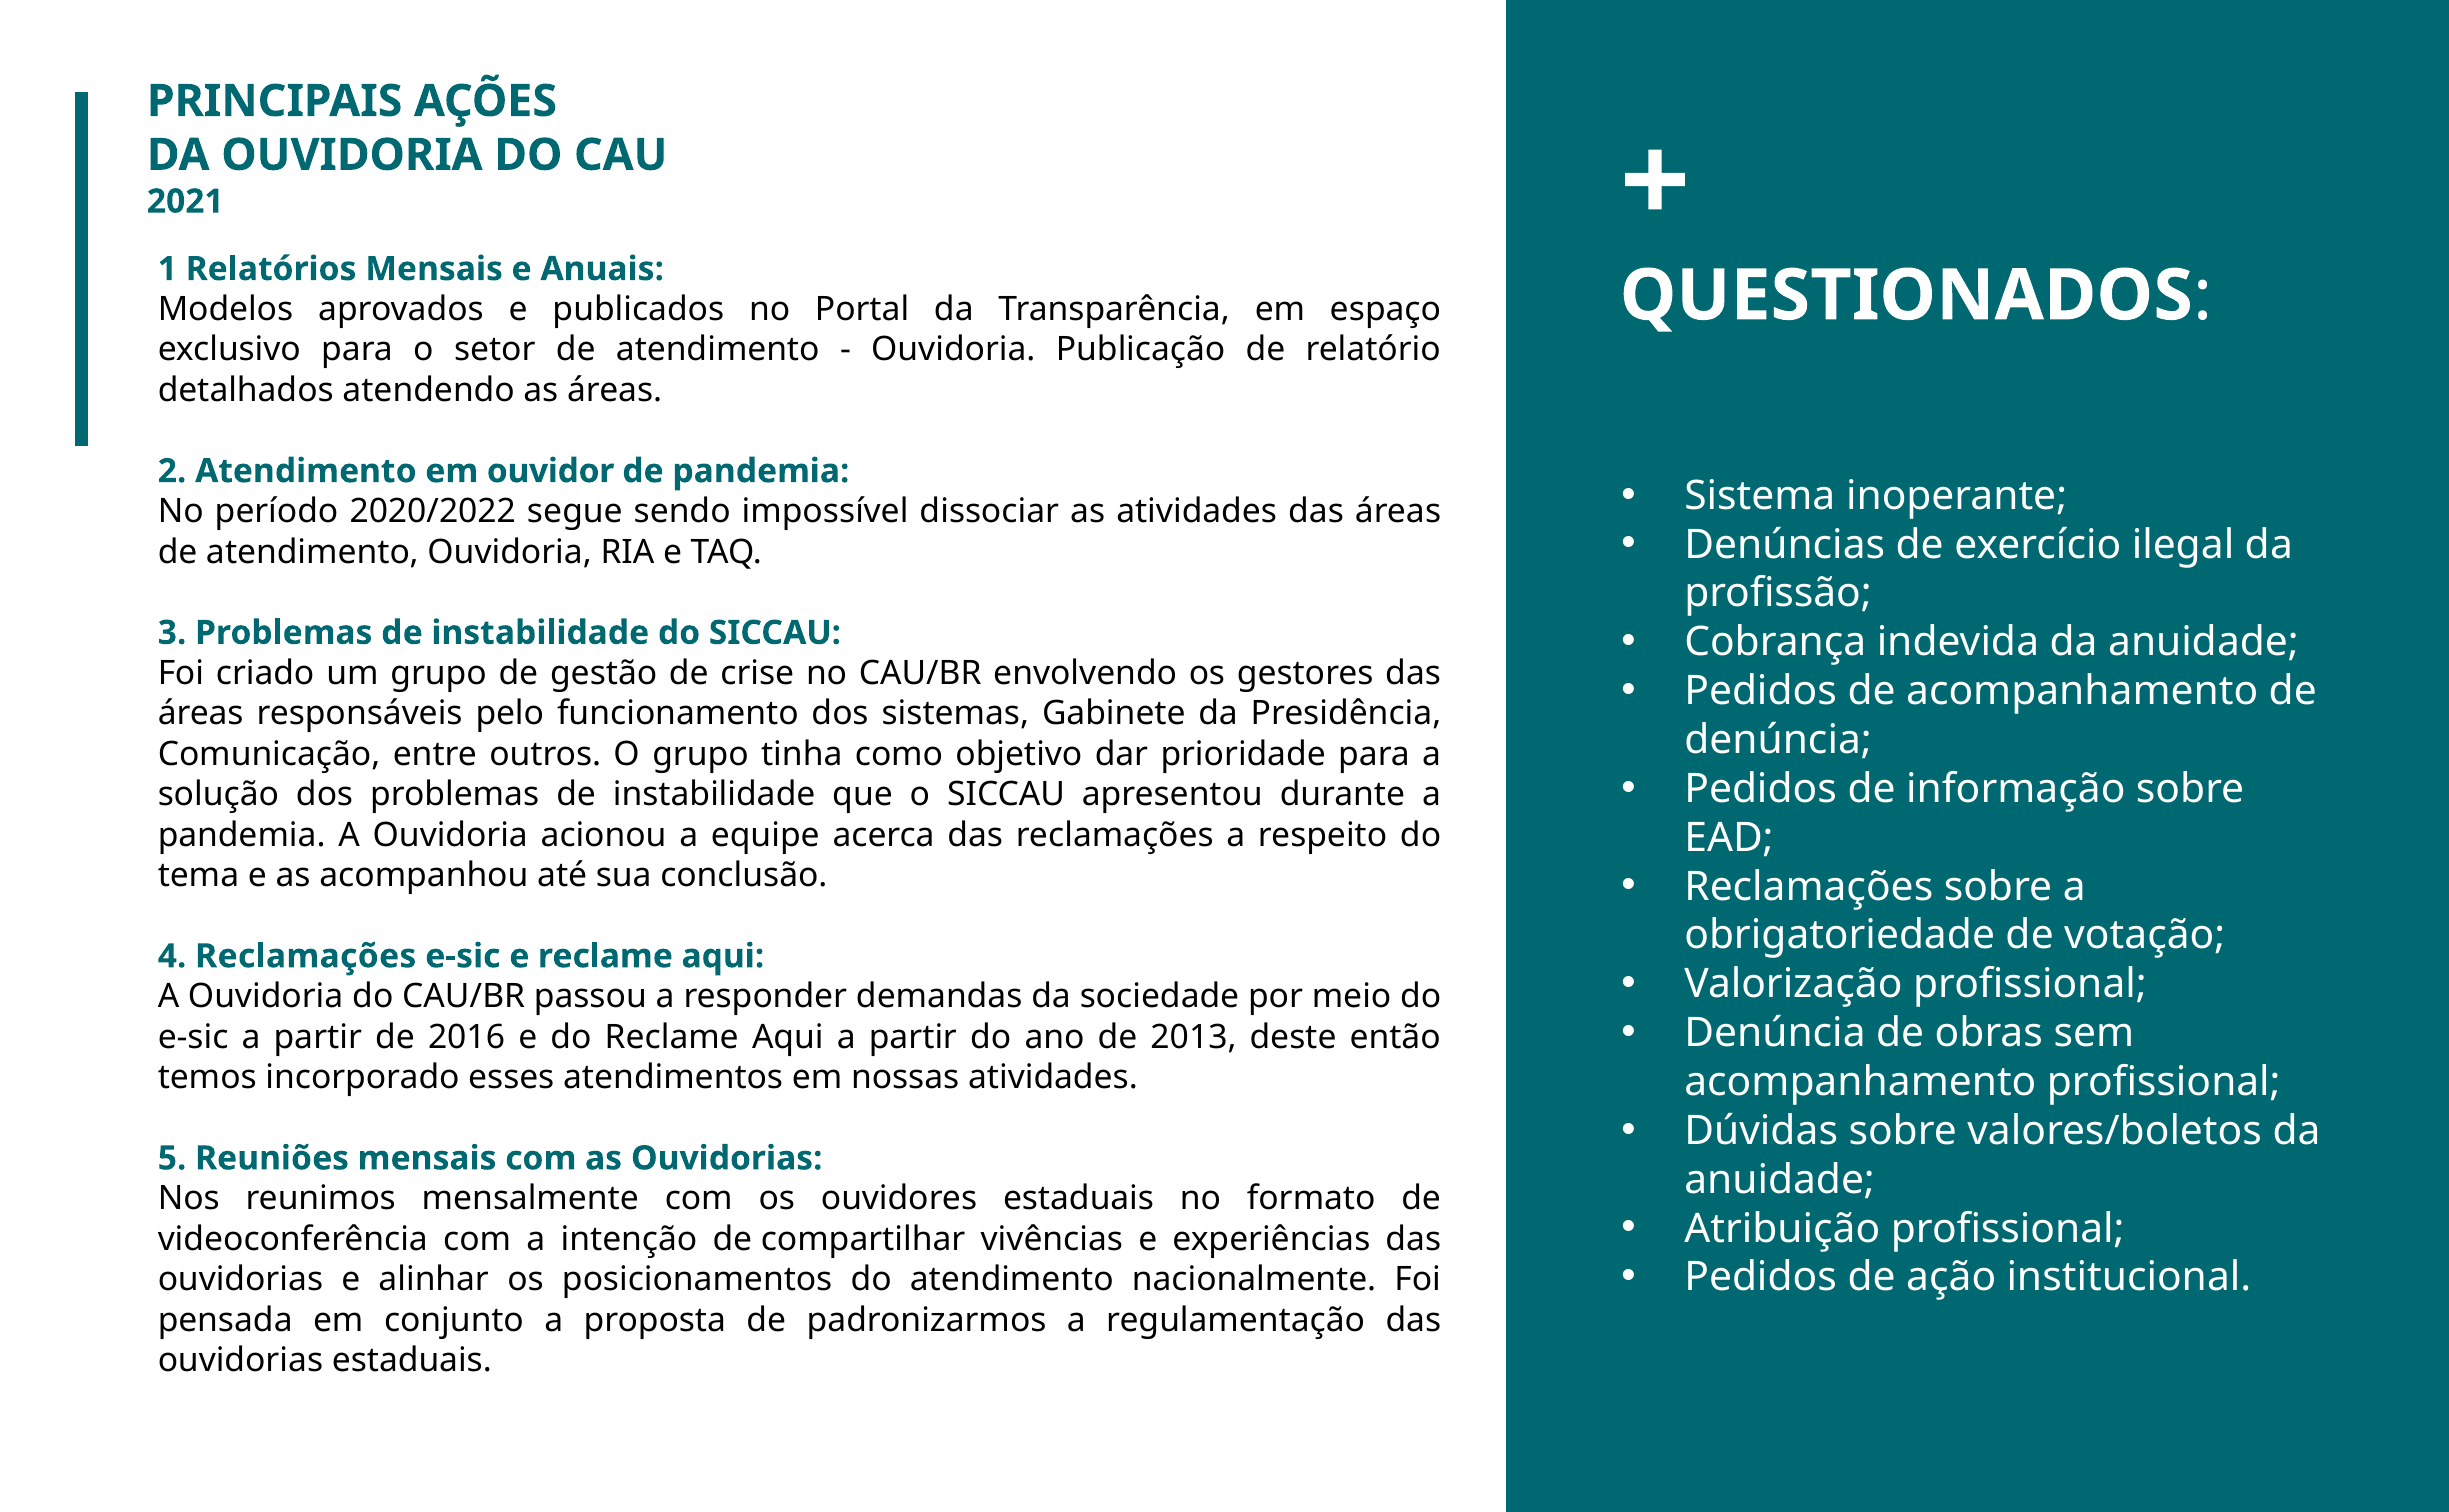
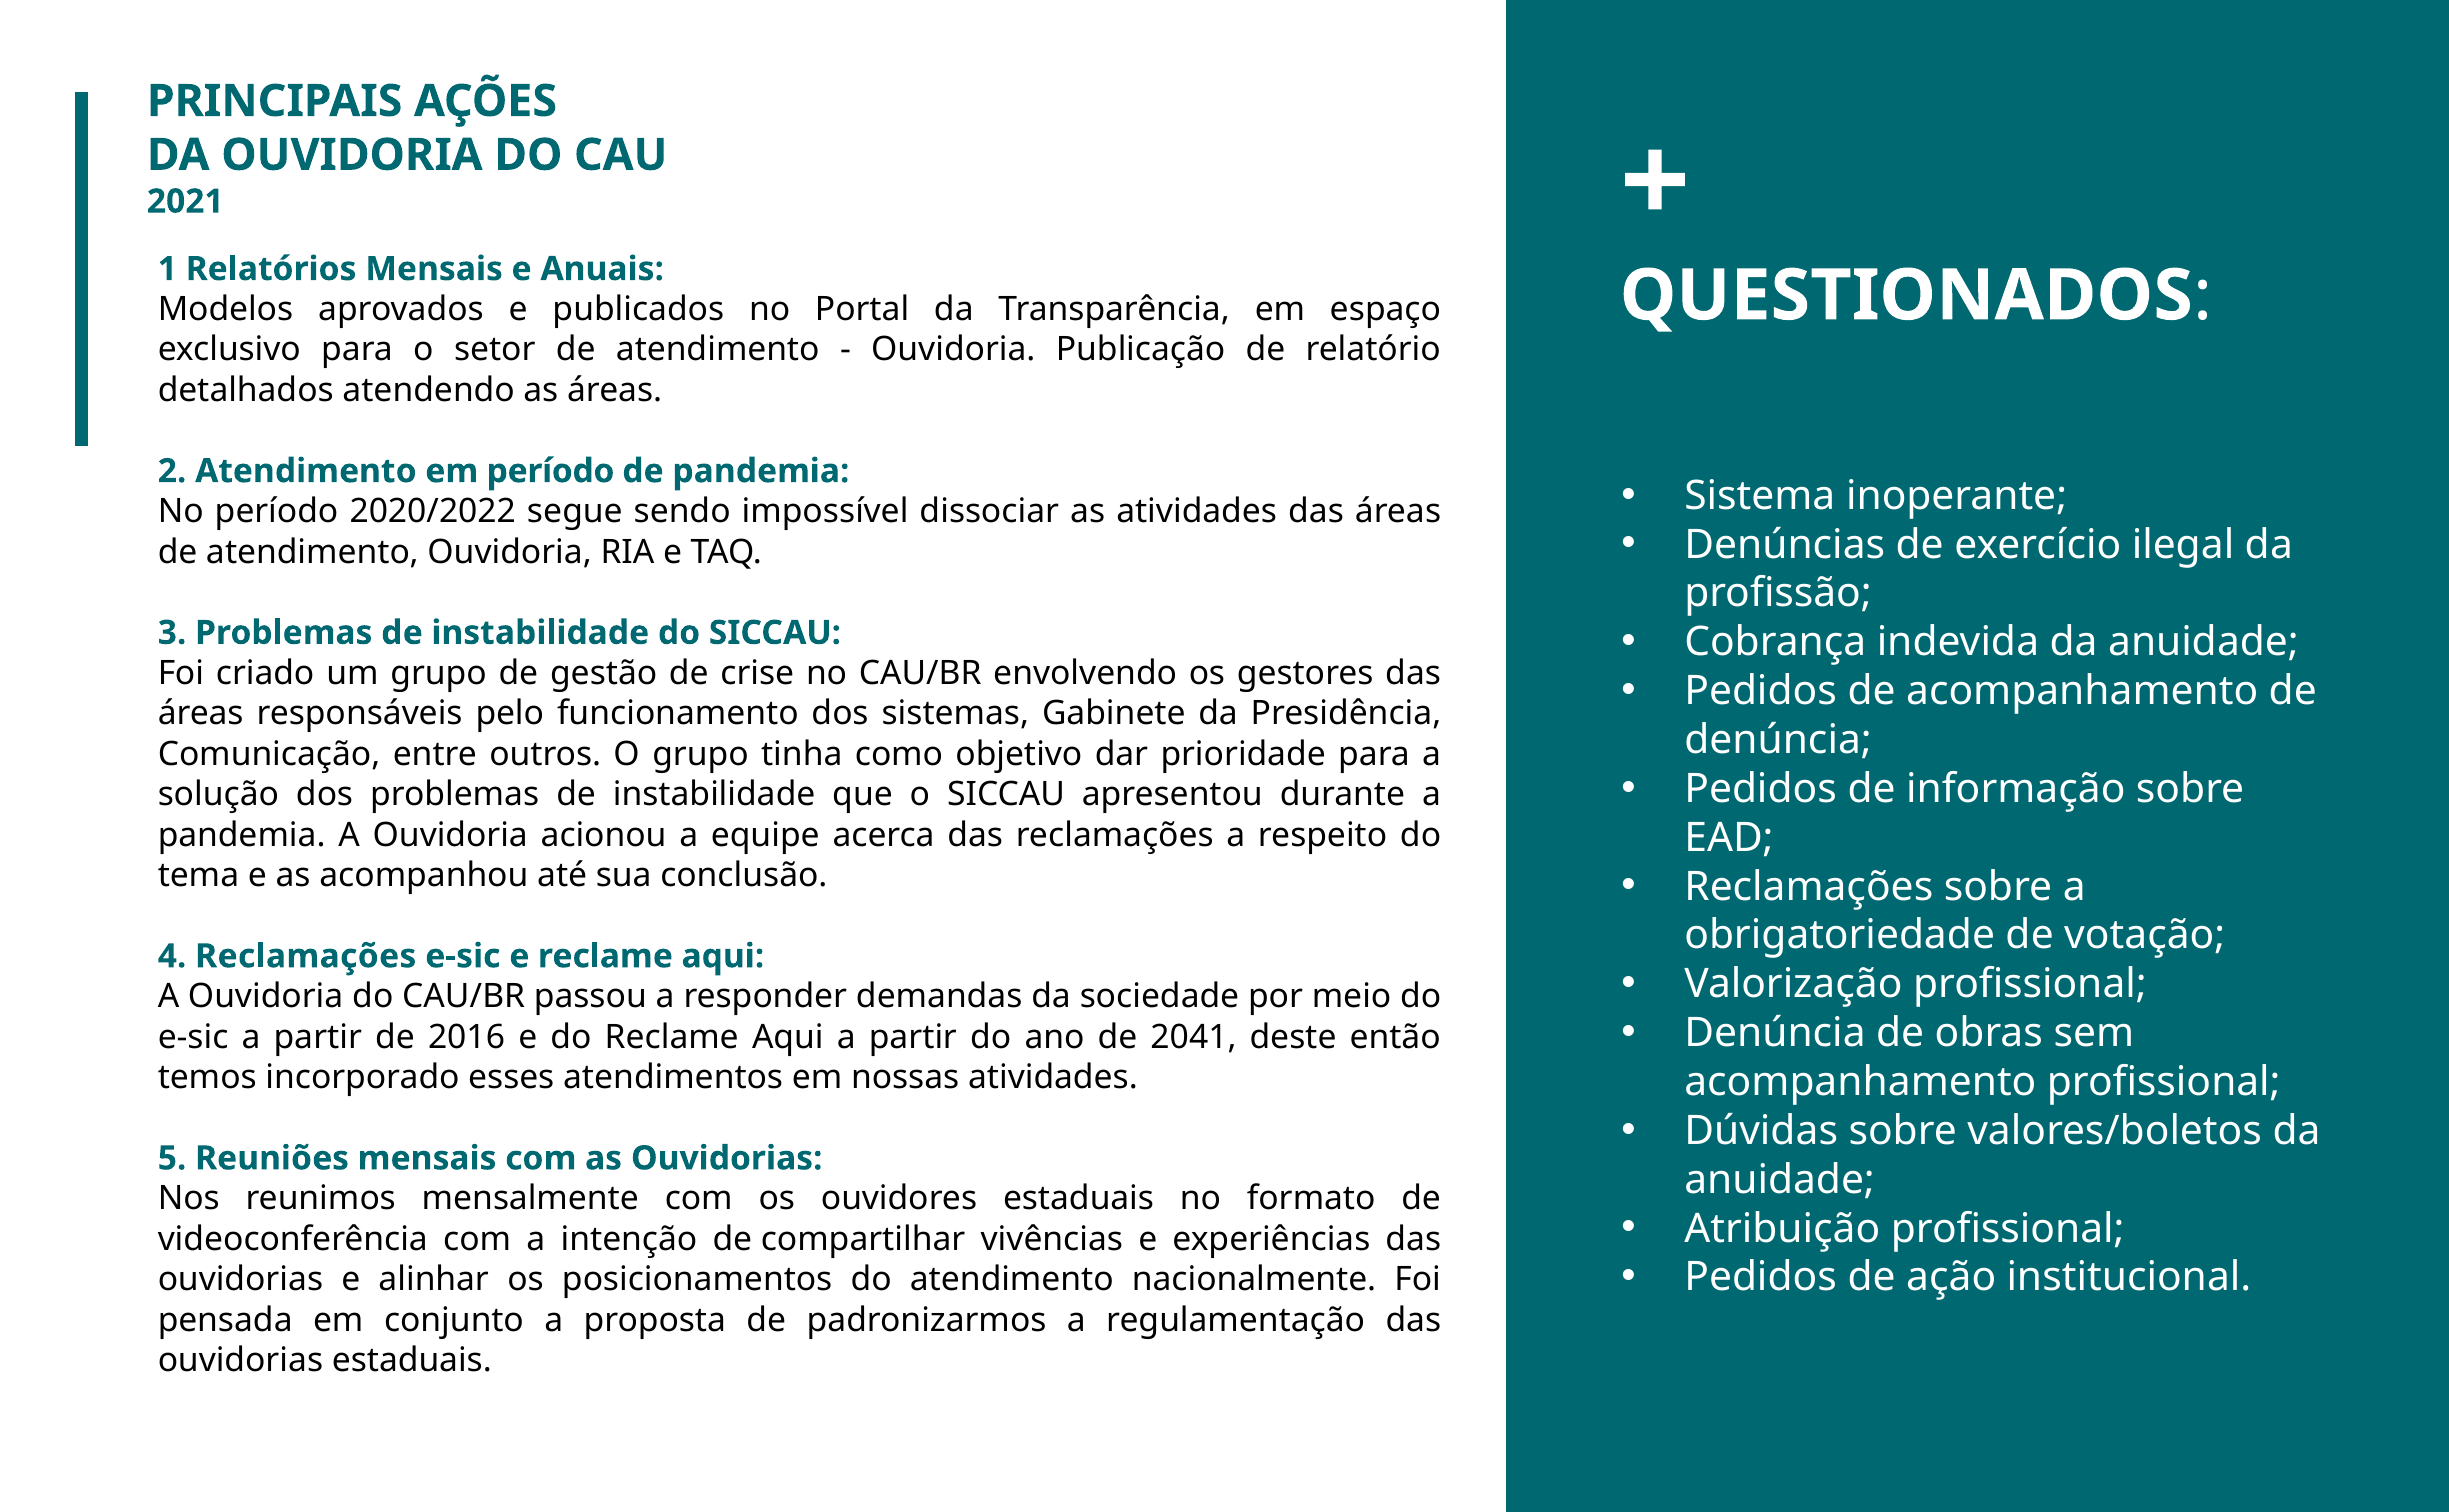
em ouvidor: ouvidor -> período
2013: 2013 -> 2041
